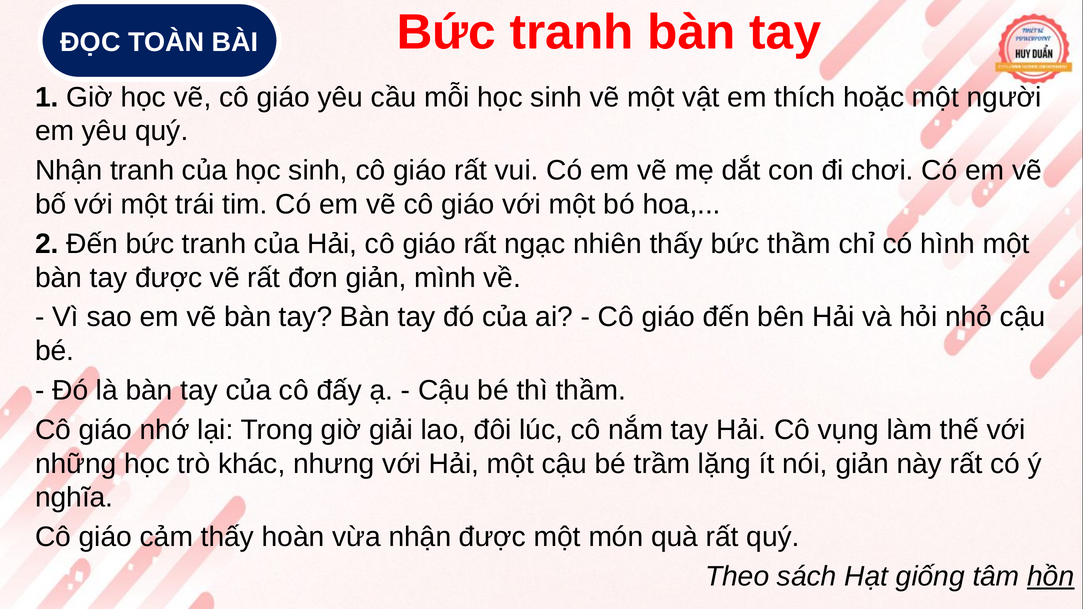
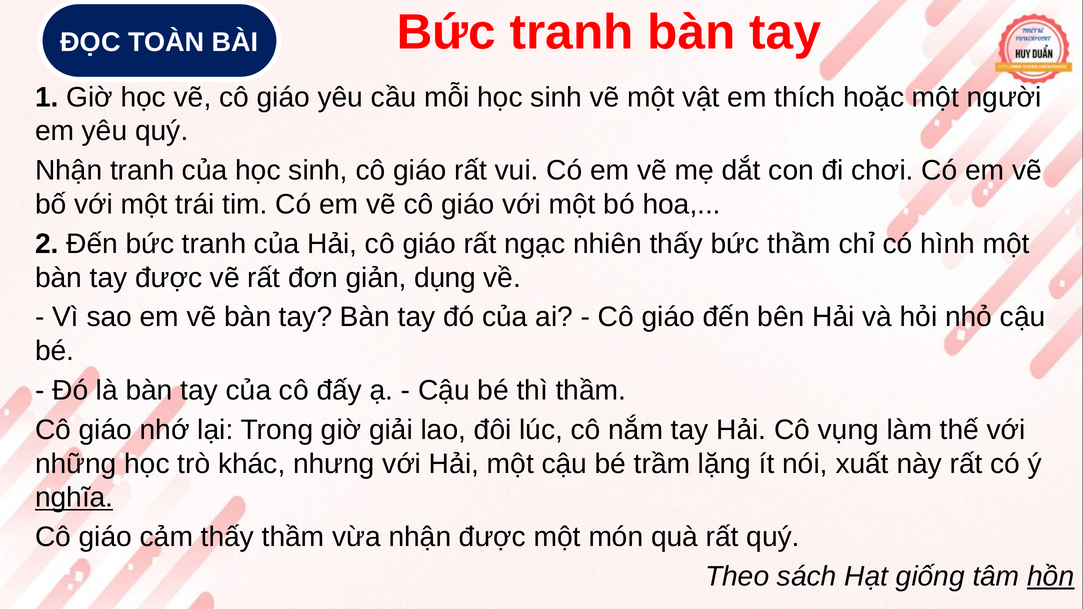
mình: mình -> dụng
nói giản: giản -> xuất
nghĩa underline: none -> present
thấy hoàn: hoàn -> thầm
